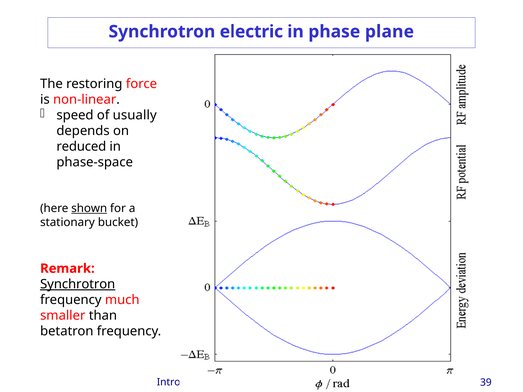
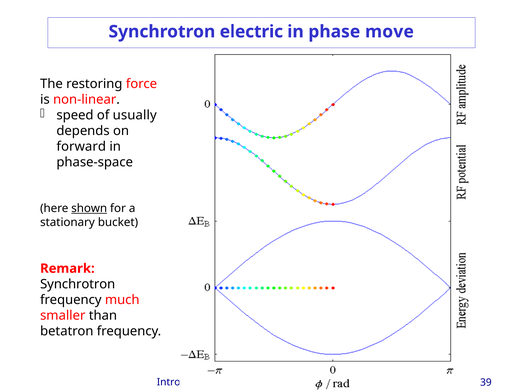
plane: plane -> move
reduced: reduced -> forward
Synchrotron at (78, 284) underline: present -> none
